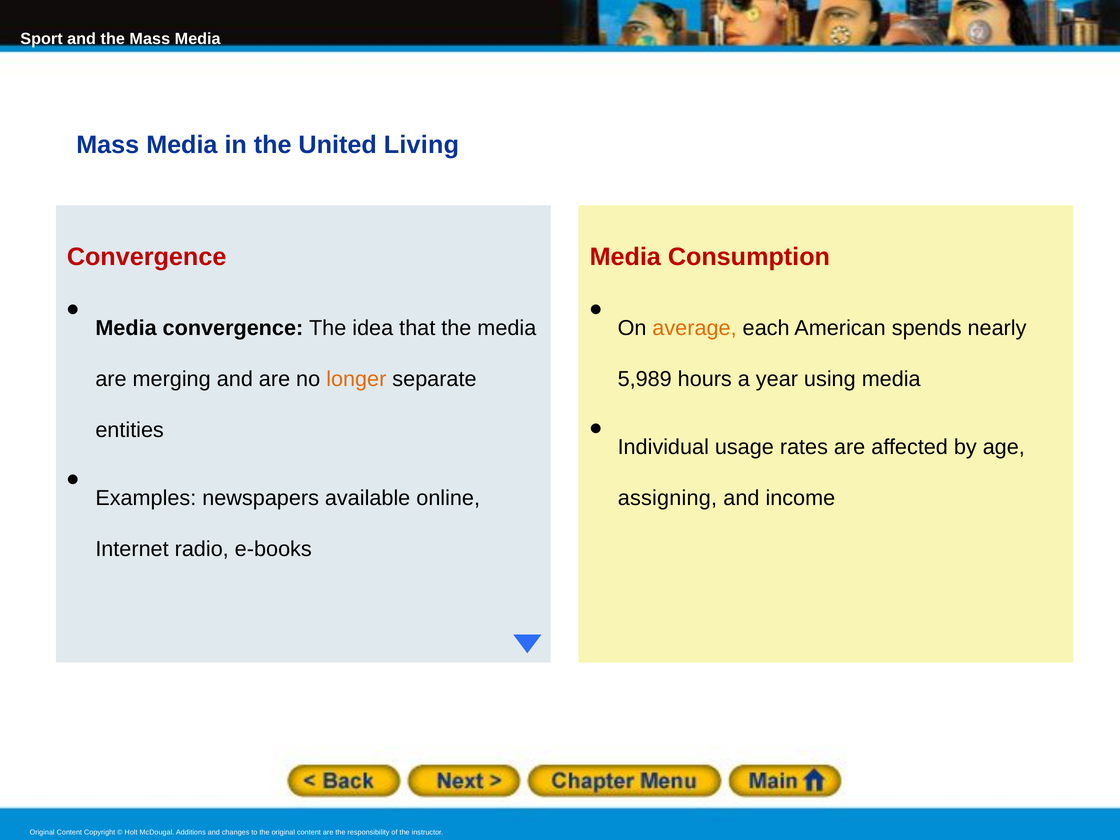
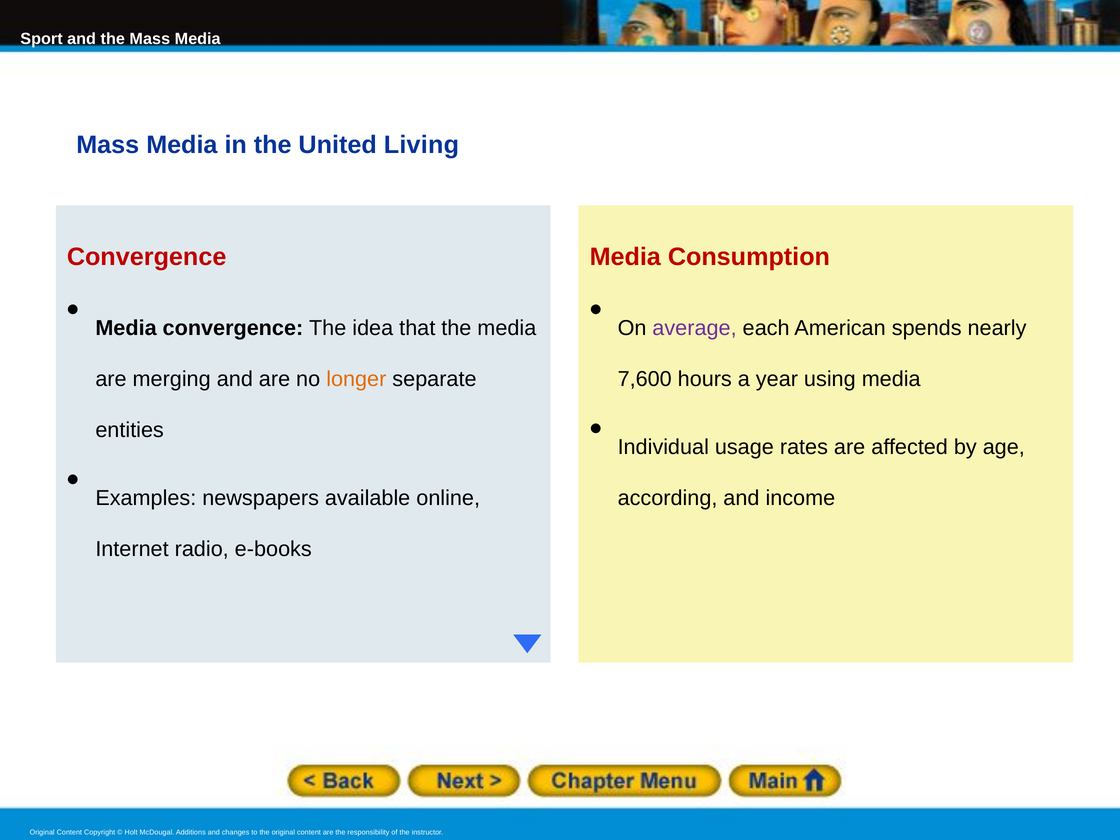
average colour: orange -> purple
5,989: 5,989 -> 7,600
assigning: assigning -> according
